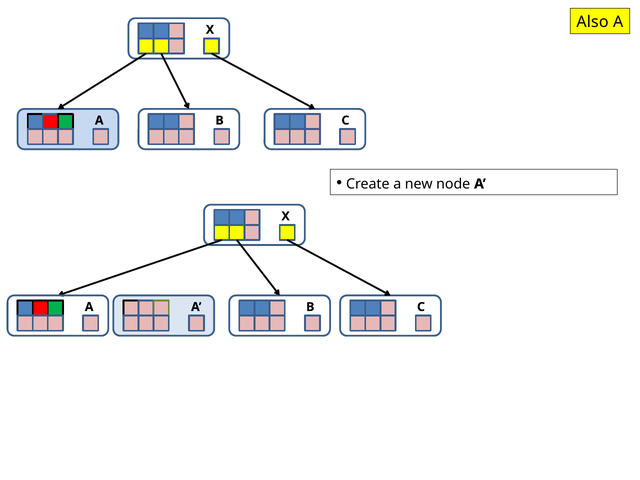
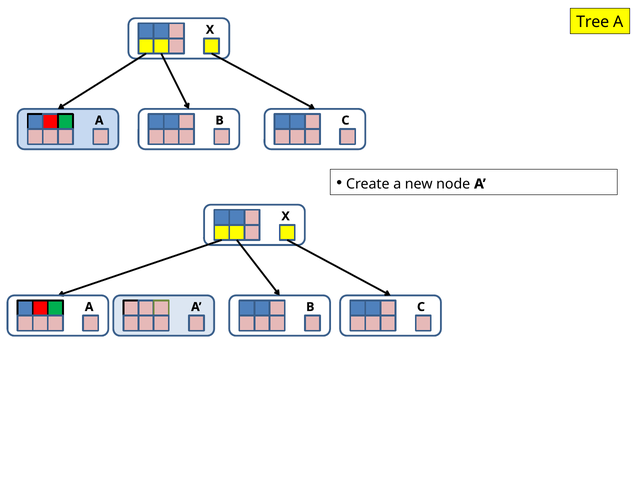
Also: Also -> Tree
